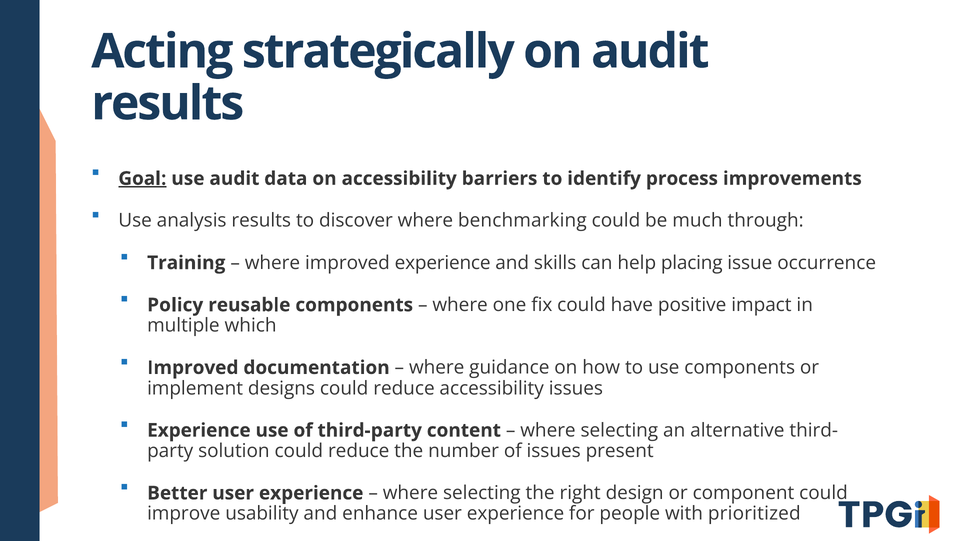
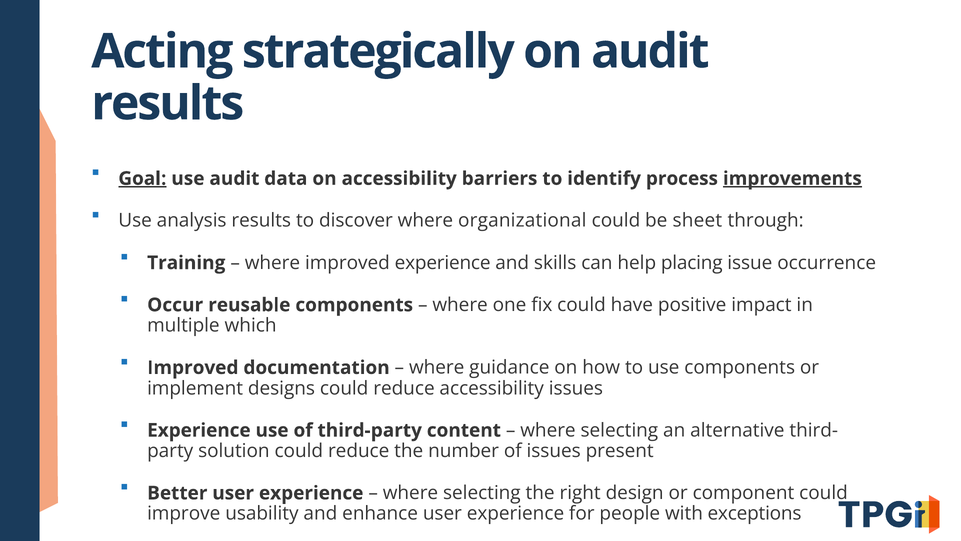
improvements underline: none -> present
benchmarking: benchmarking -> organizational
much: much -> sheet
Policy: Policy -> Occur
prioritized: prioritized -> exceptions
